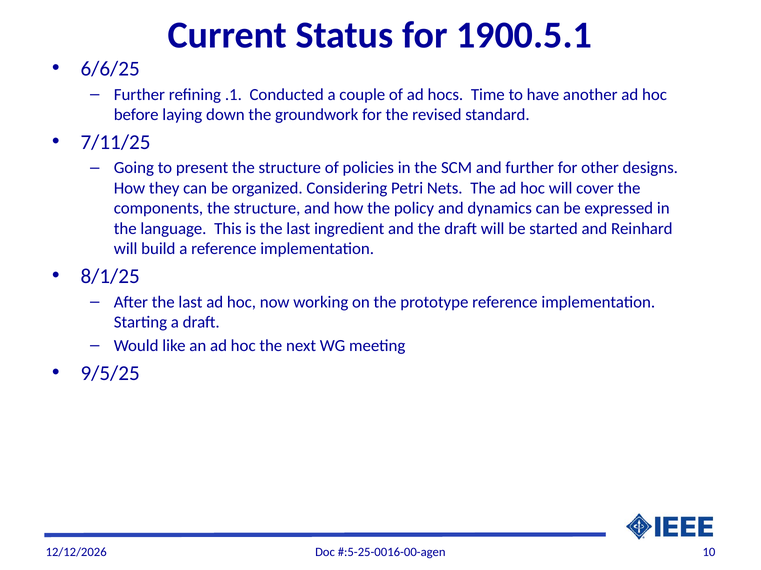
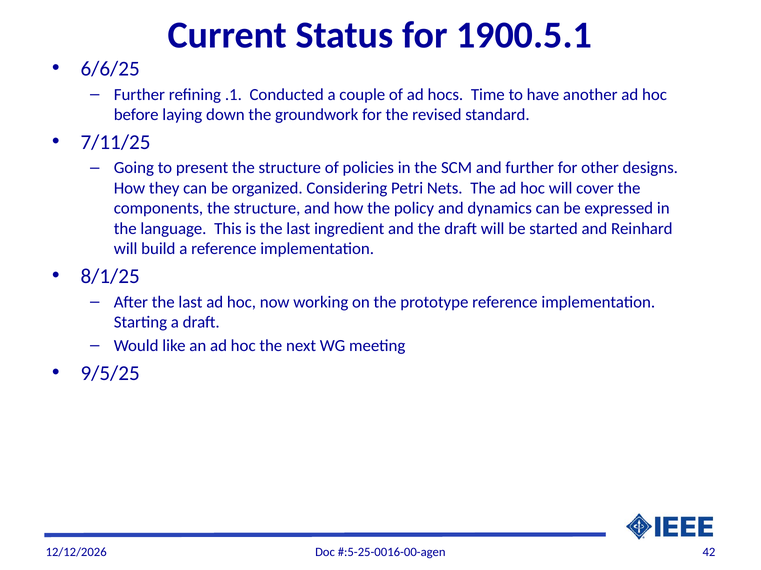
10: 10 -> 42
